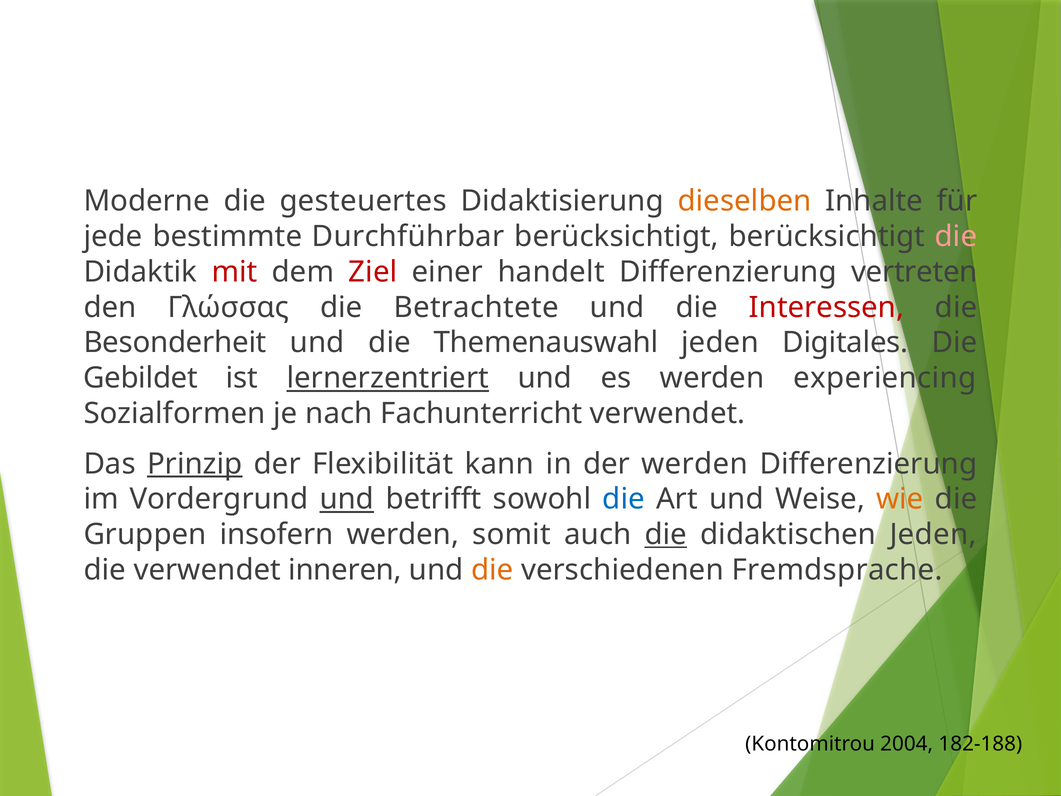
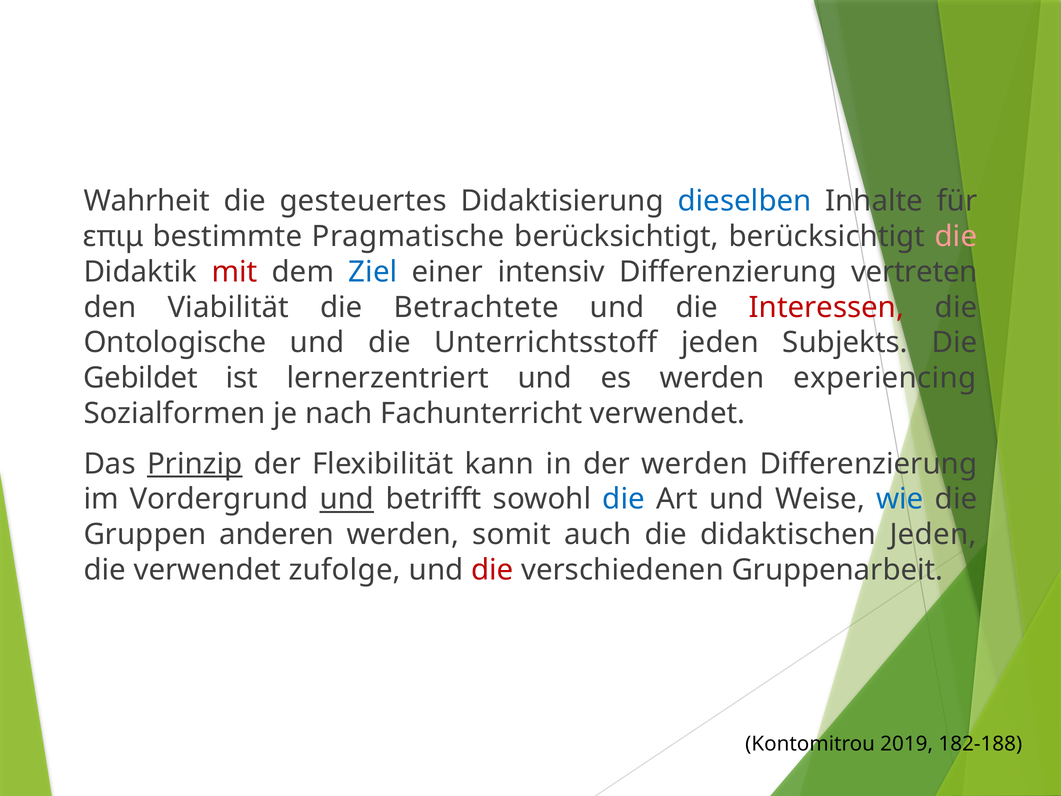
Moderne: Moderne -> Wahrheit
dieselben colour: orange -> blue
jede: jede -> επιμ
Durchführbar: Durchführbar -> Pragmatische
Ziel colour: red -> blue
handelt: handelt -> intensiv
Γλώσσας: Γλώσσας -> Viabilität
Besonderheit: Besonderheit -> Ontologische
Themenauswahl: Themenauswahl -> Unterrichtsstoff
Digitales: Digitales -> Subjekts
lernerzentriert underline: present -> none
wie colour: orange -> blue
insofern: insofern -> anderen
die at (666, 535) underline: present -> none
inneren: inneren -> zufolge
die at (492, 570) colour: orange -> red
Fremdsprache: Fremdsprache -> Gruppenarbeit
2004: 2004 -> 2019
